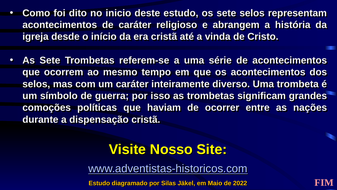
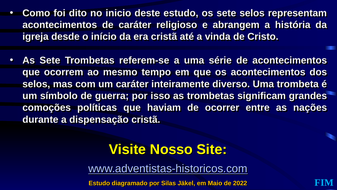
FIM colour: pink -> light blue
